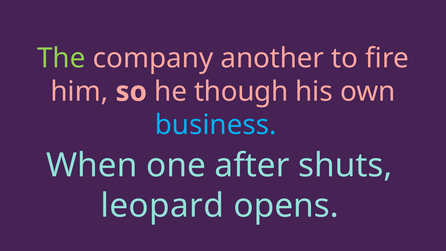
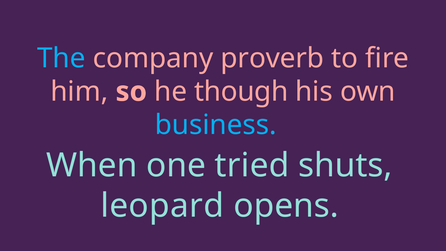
The colour: light green -> light blue
another: another -> proverb
after: after -> tried
